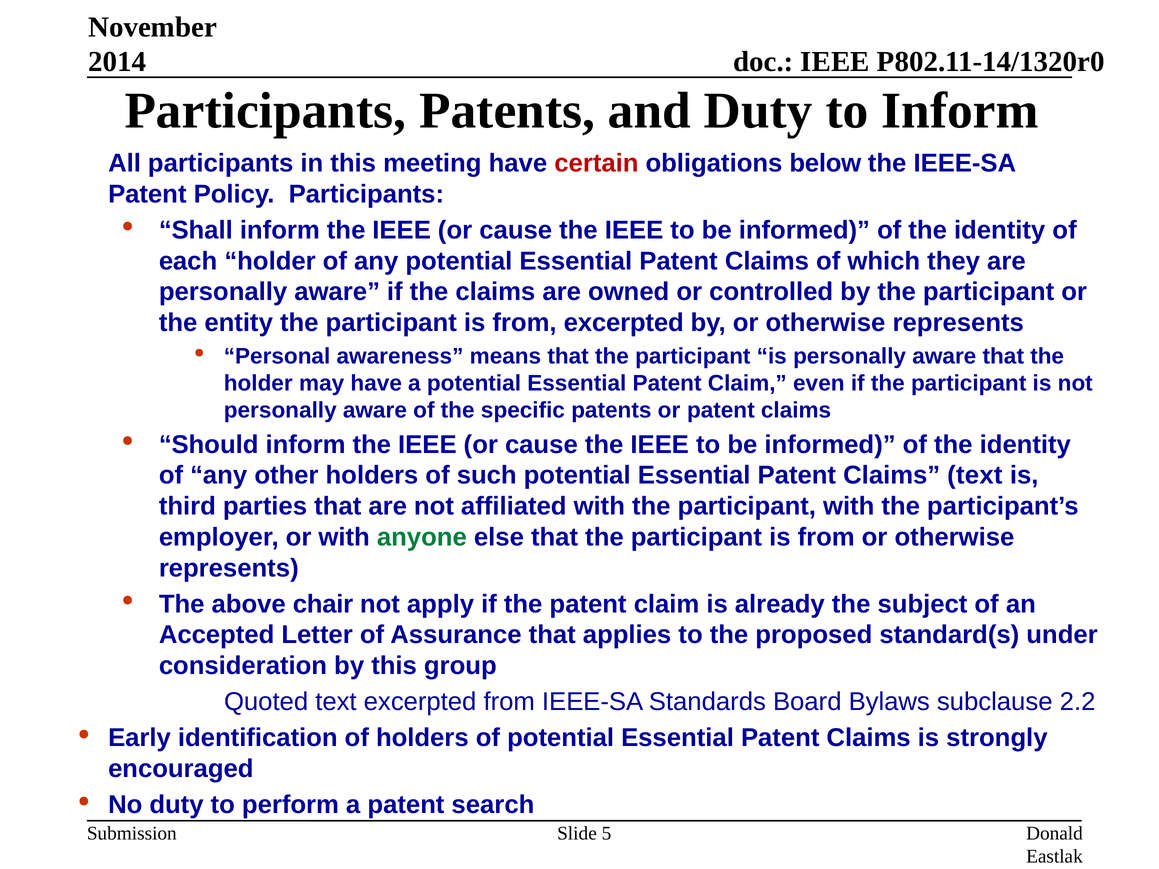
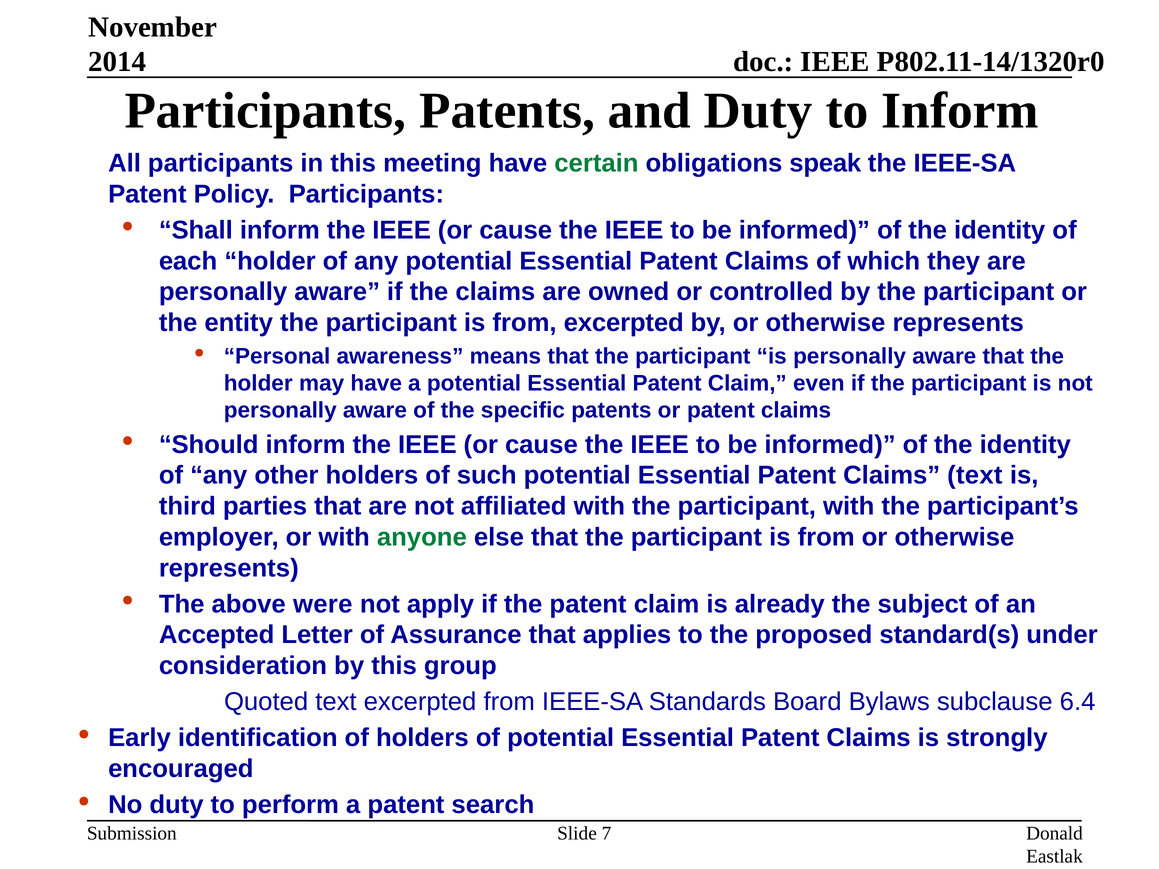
certain colour: red -> green
below: below -> speak
chair: chair -> were
2.2: 2.2 -> 6.4
5: 5 -> 7
